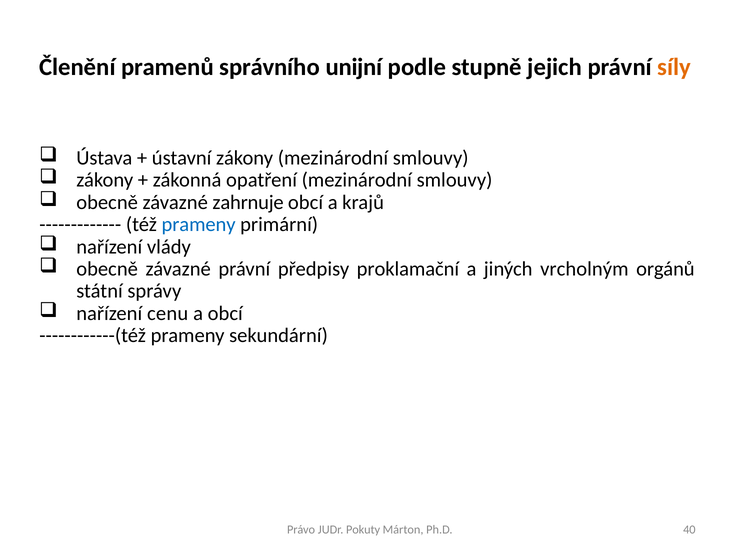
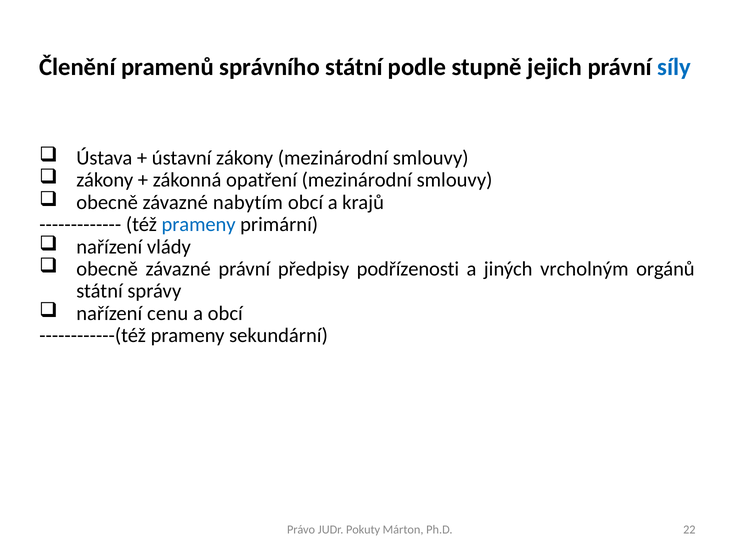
správního unijní: unijní -> státní
síly colour: orange -> blue
zahrnuje: zahrnuje -> nabytím
proklamační: proklamační -> podřízenosti
40: 40 -> 22
